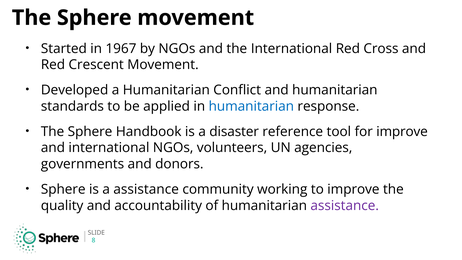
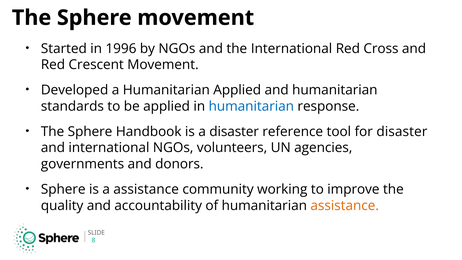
1967: 1967 -> 1996
Humanitarian Conflict: Conflict -> Applied
for improve: improve -> disaster
assistance at (345, 206) colour: purple -> orange
